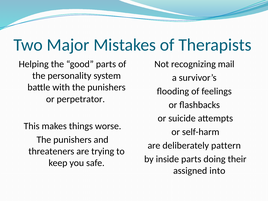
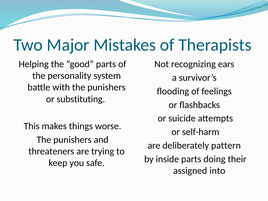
mail: mail -> ears
perpetrator: perpetrator -> substituting
